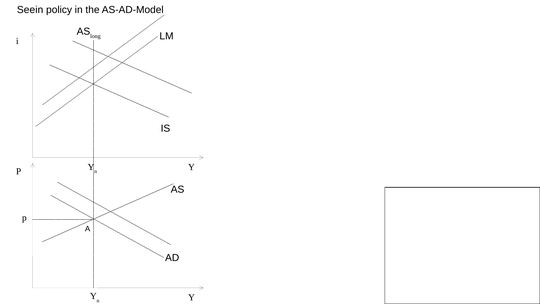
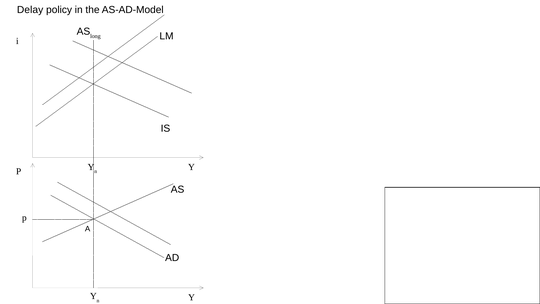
Seein: Seein -> Delay
